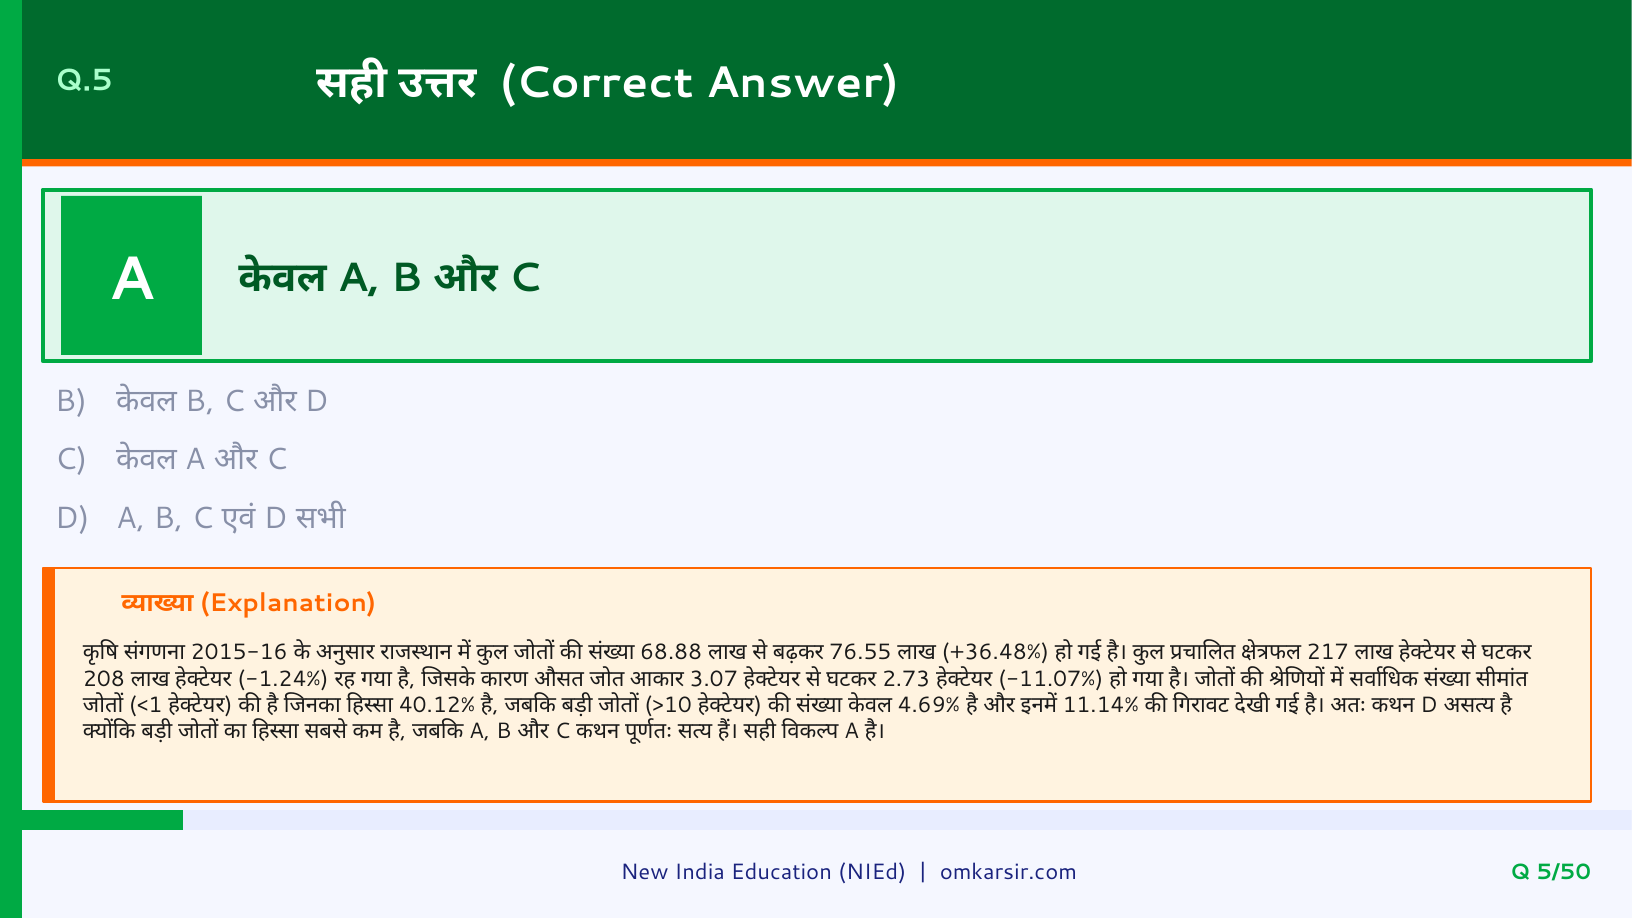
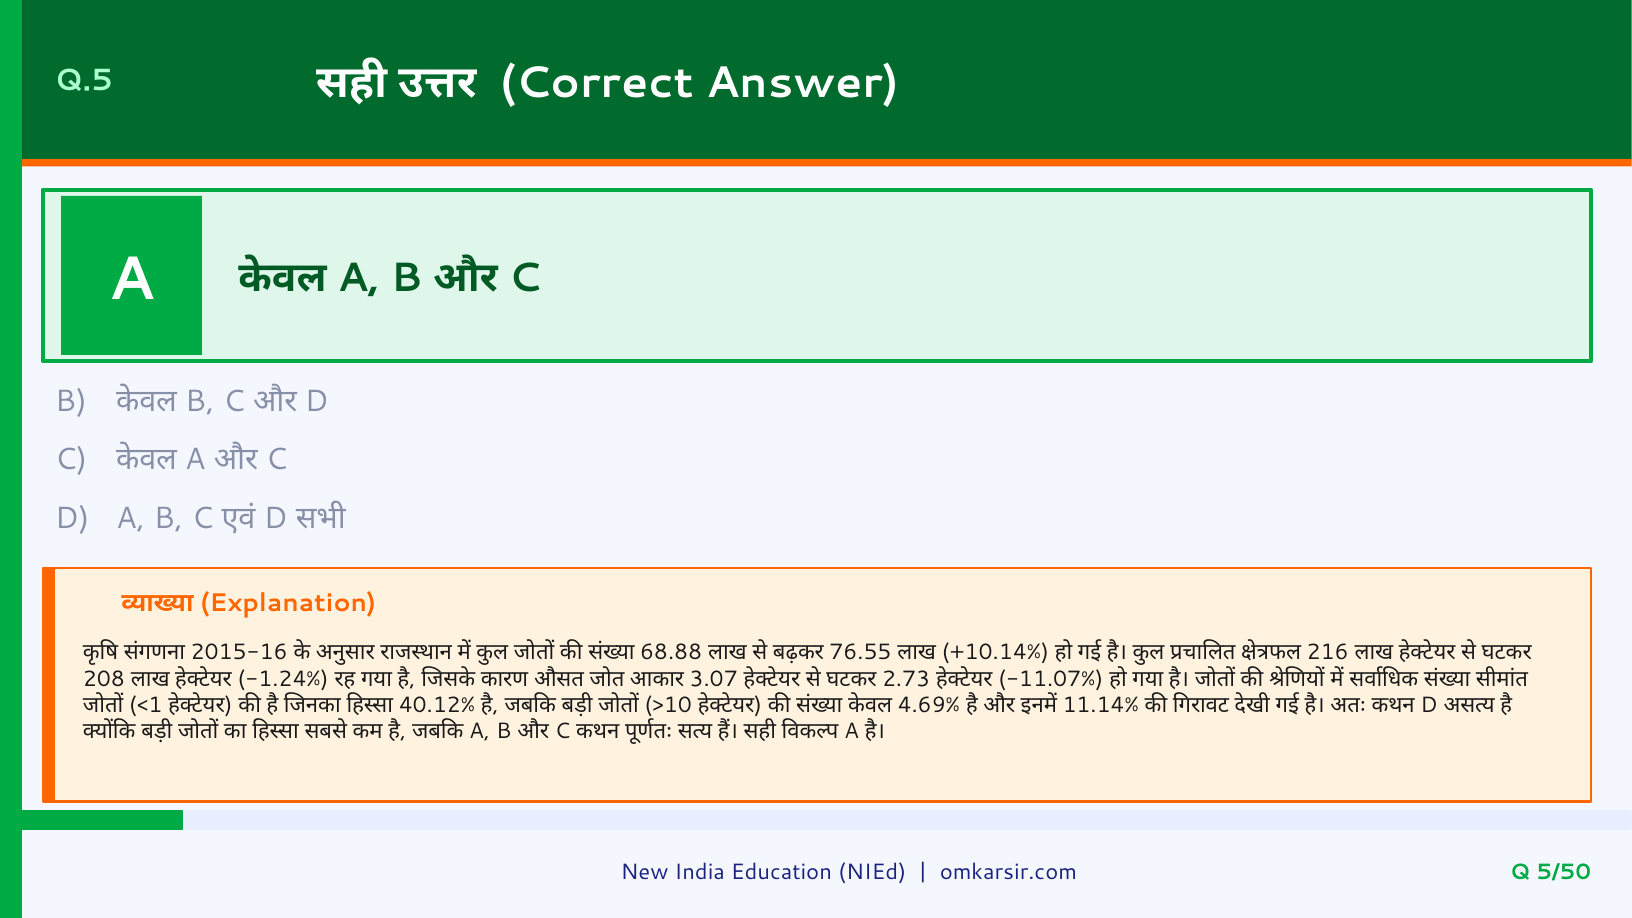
+36.48%: +36.48% -> +10.14%
217: 217 -> 216
